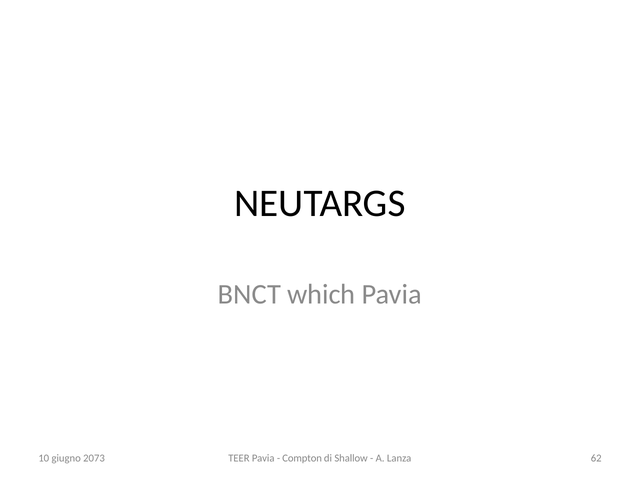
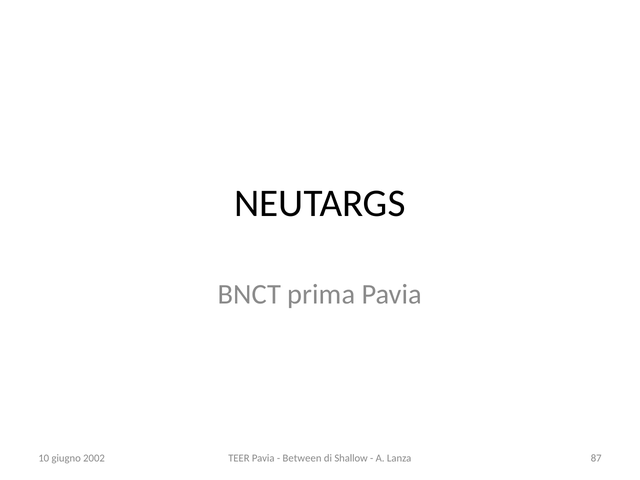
which: which -> prima
Compton: Compton -> Between
62: 62 -> 87
2073: 2073 -> 2002
